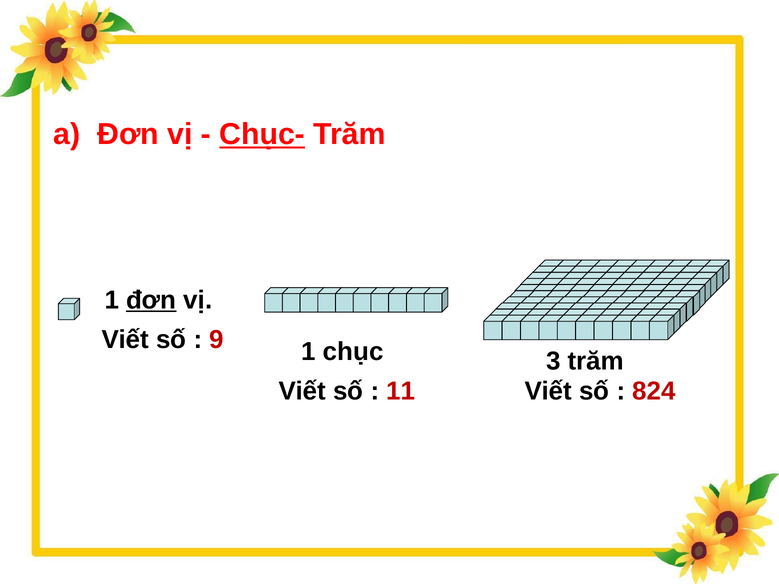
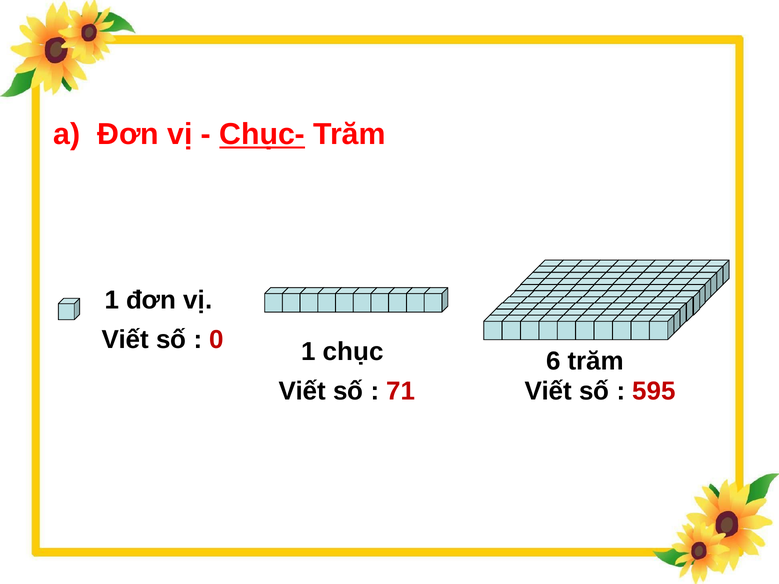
đơn at (151, 300) underline: present -> none
9: 9 -> 0
3: 3 -> 6
11: 11 -> 71
824: 824 -> 595
